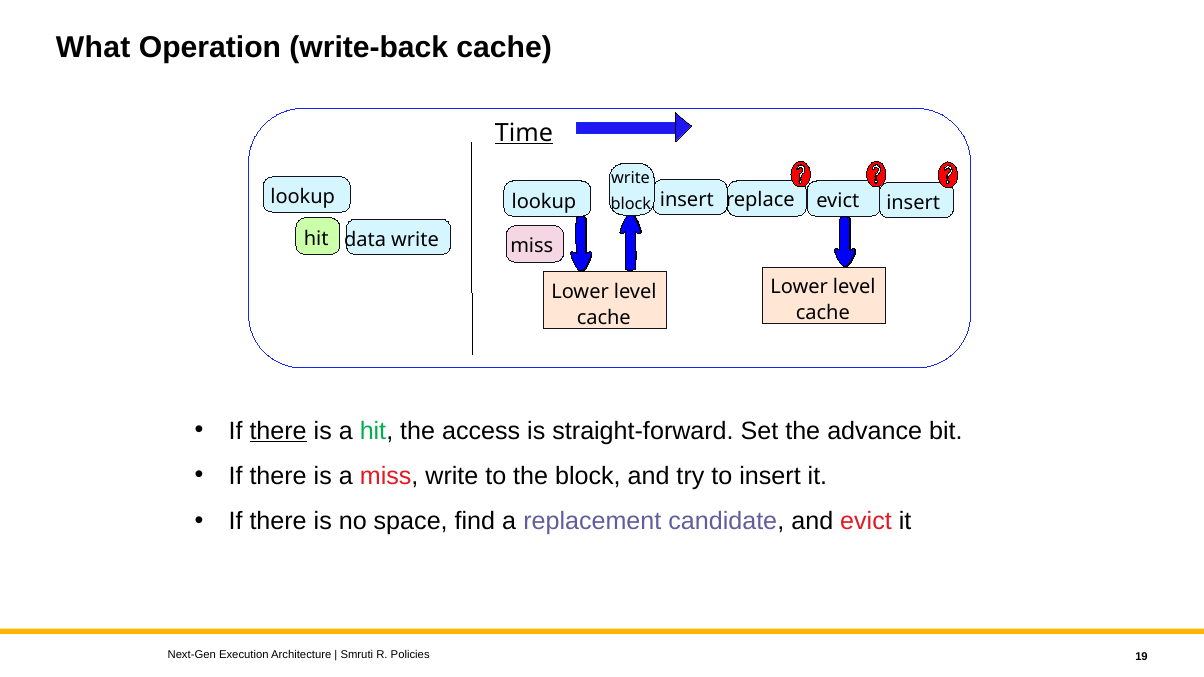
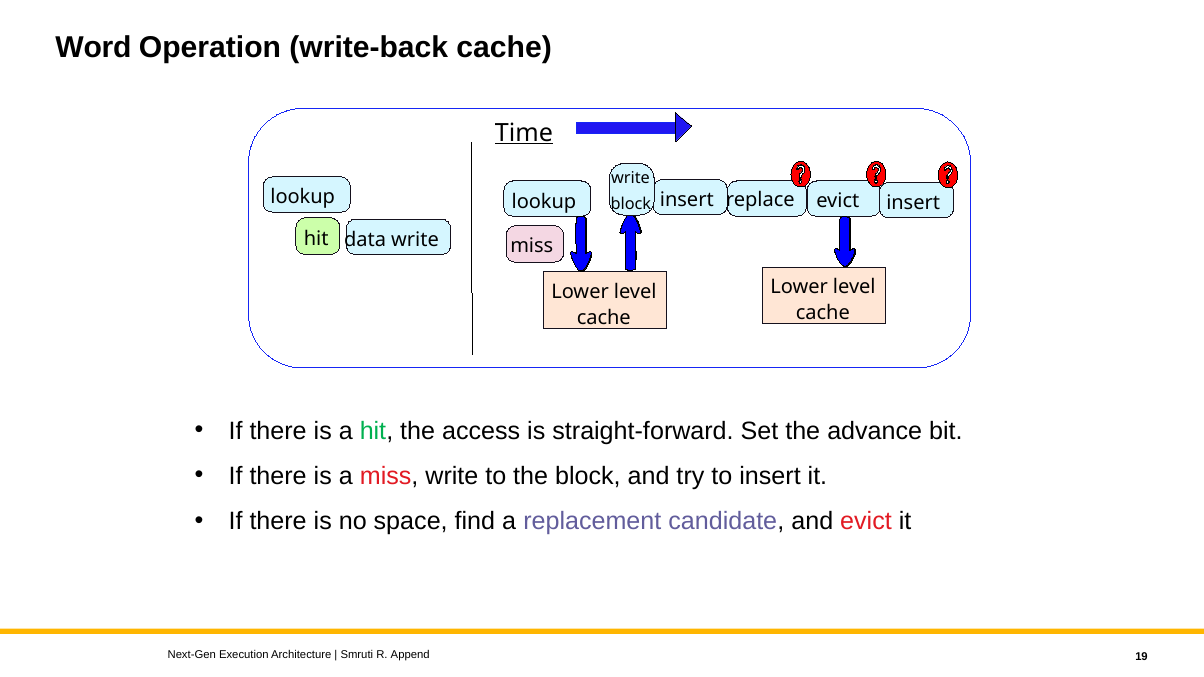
What: What -> Word
there at (278, 431) underline: present -> none
Policies: Policies -> Append
